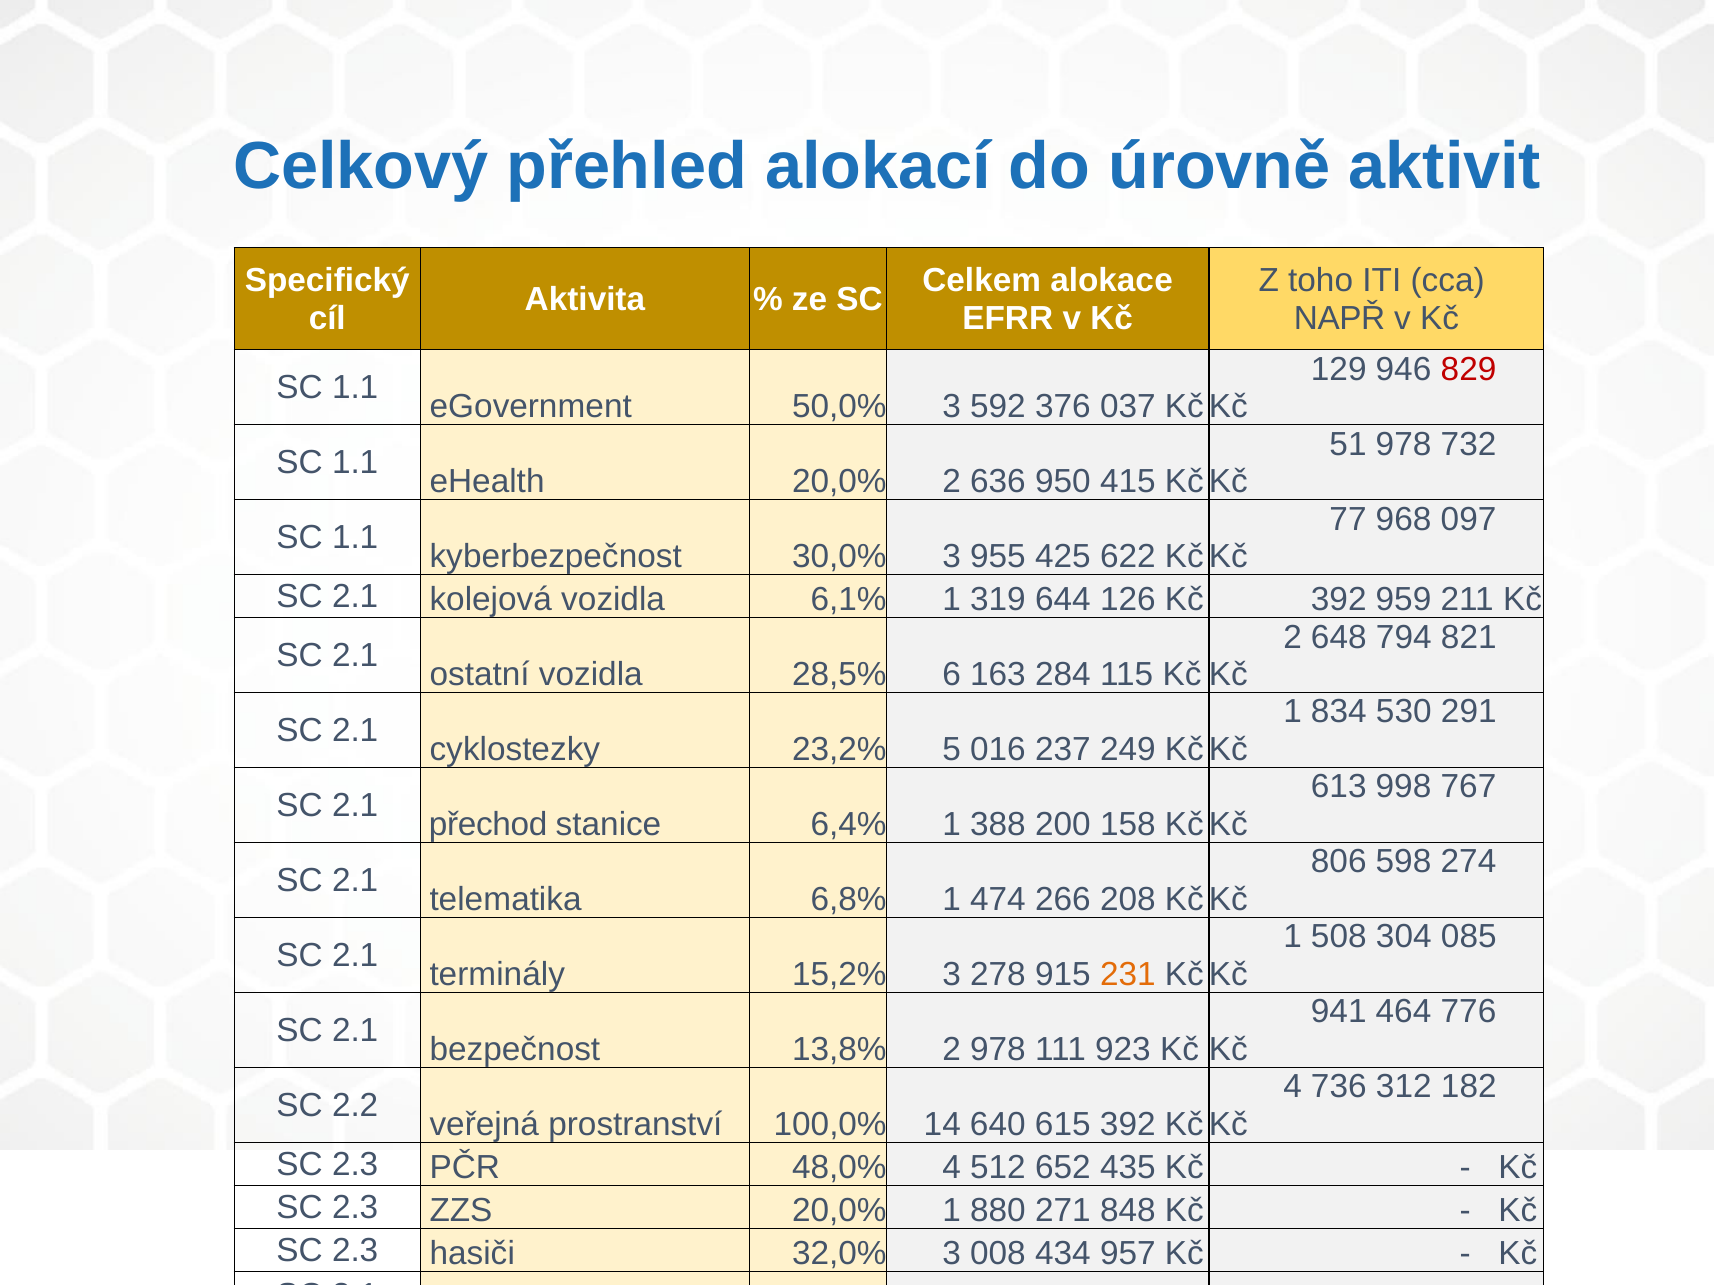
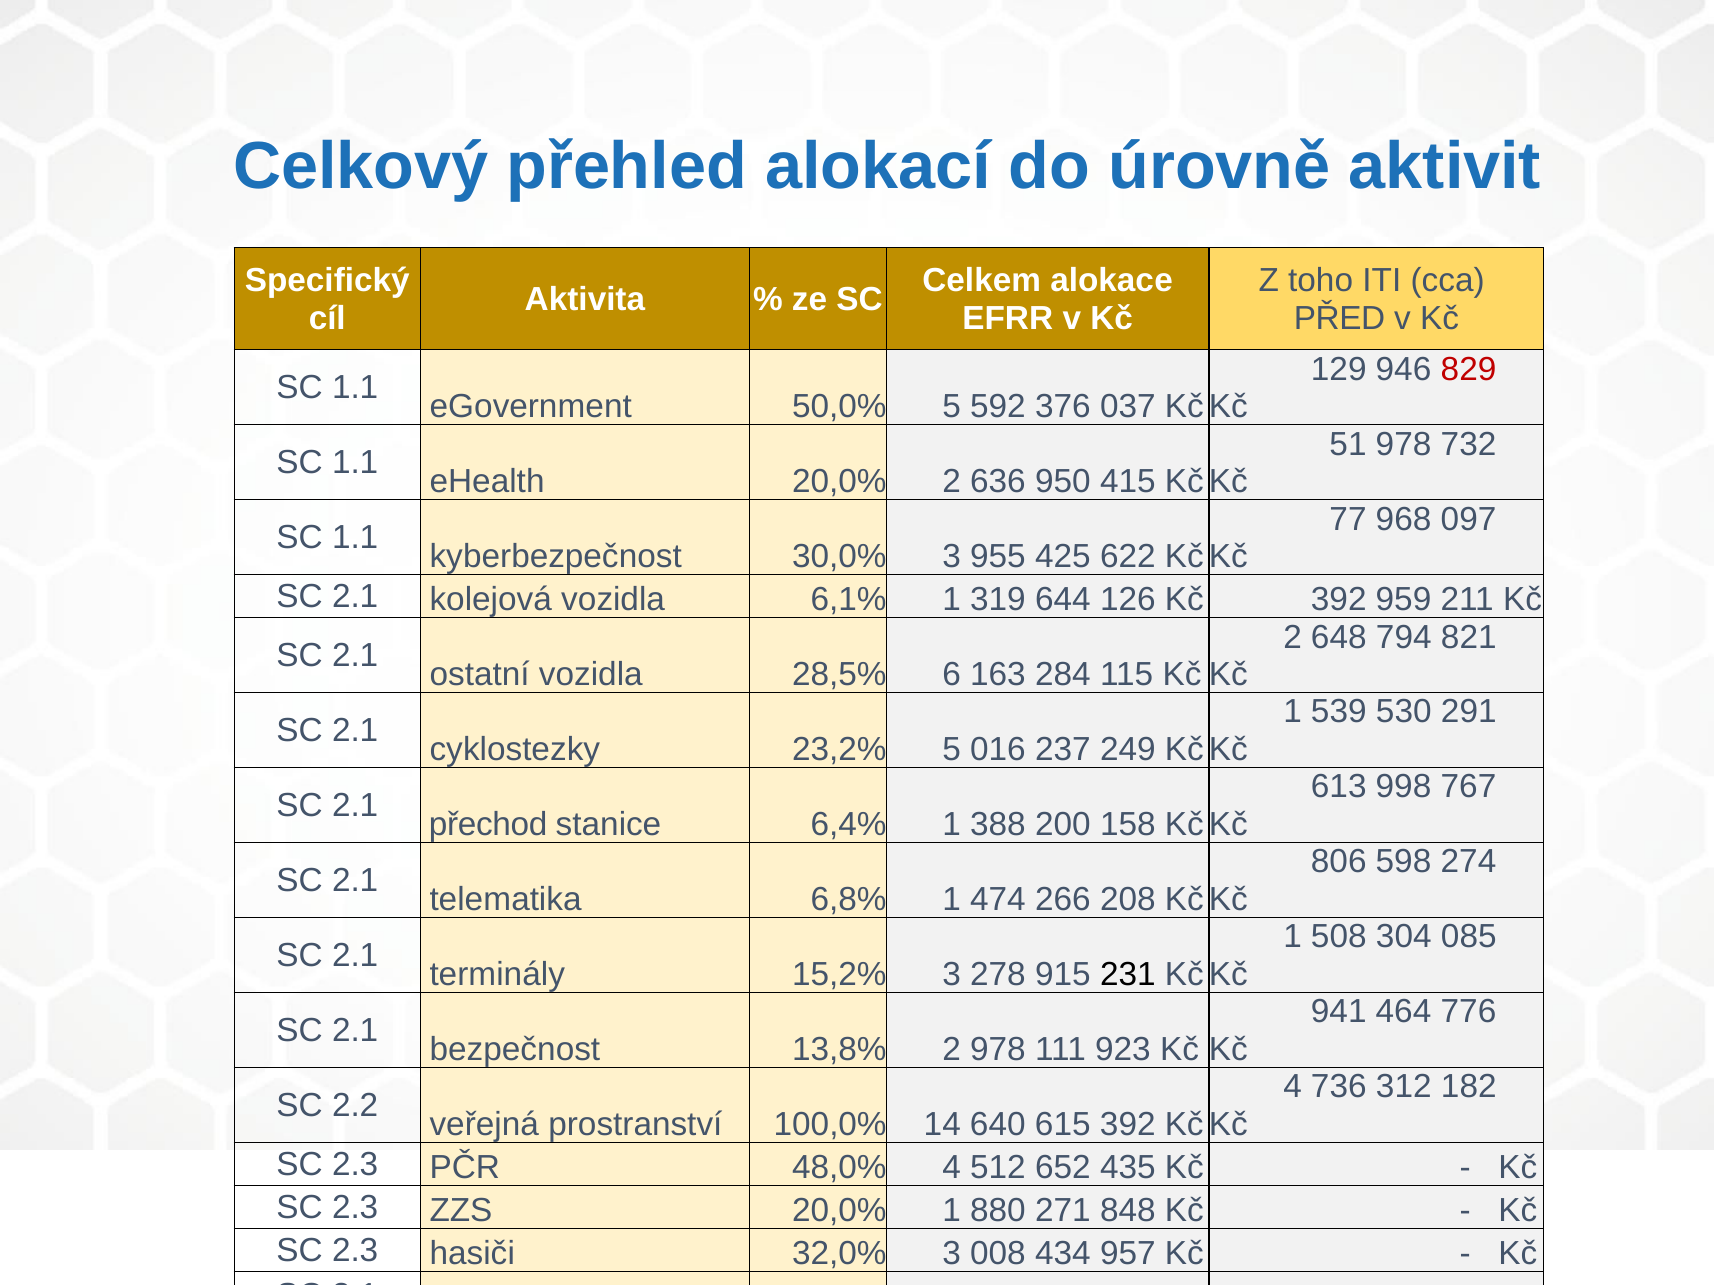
NAPŘ: NAPŘ -> PŘED
50,0% 3: 3 -> 5
834: 834 -> 539
231 colour: orange -> black
